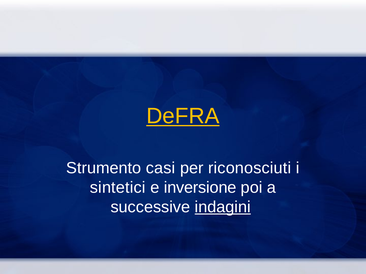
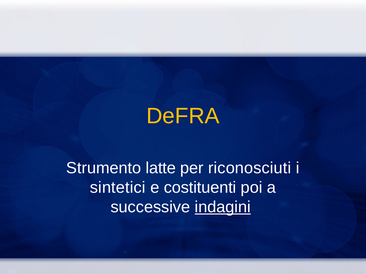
DeFRA underline: present -> none
casi: casi -> latte
inversione: inversione -> costituenti
